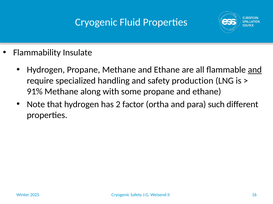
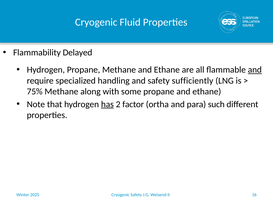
Insulate: Insulate -> Delayed
production: production -> sufficiently
91%: 91% -> 75%
has underline: none -> present
